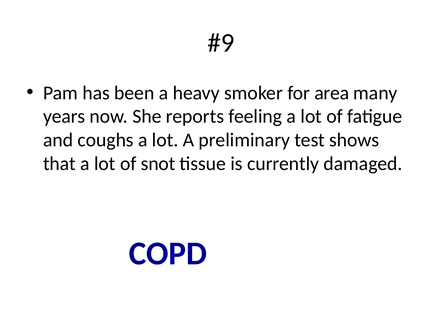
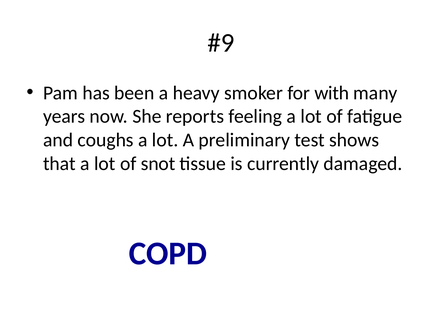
area: area -> with
